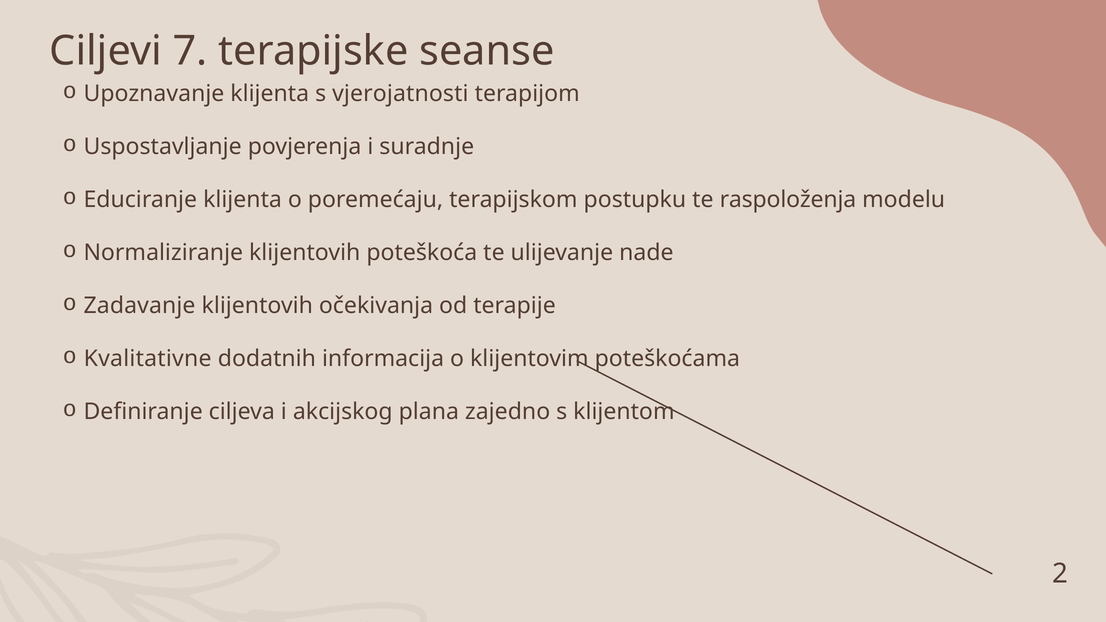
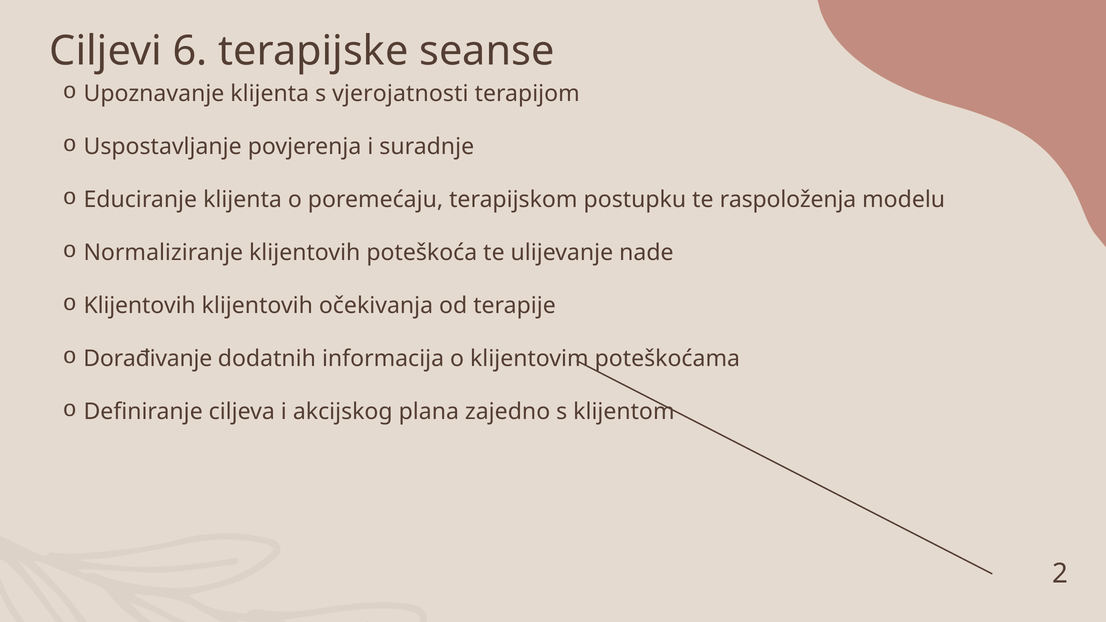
7: 7 -> 6
o Zadavanje: Zadavanje -> Klijentovih
Kvalitativne: Kvalitativne -> Dorađivanje
